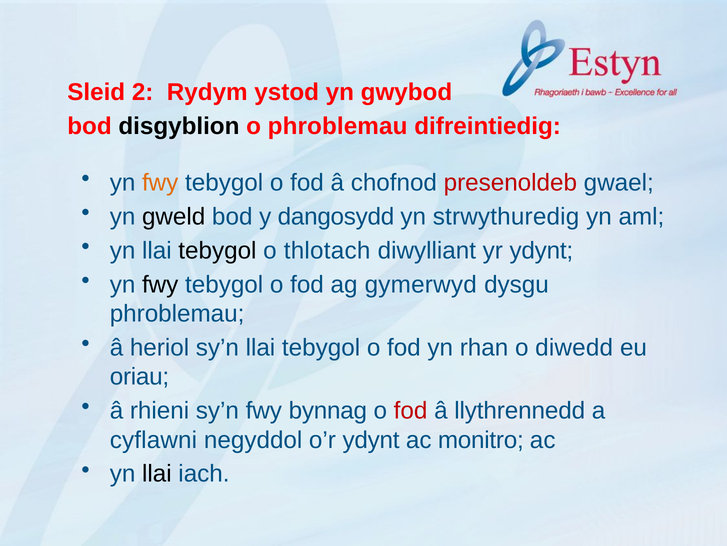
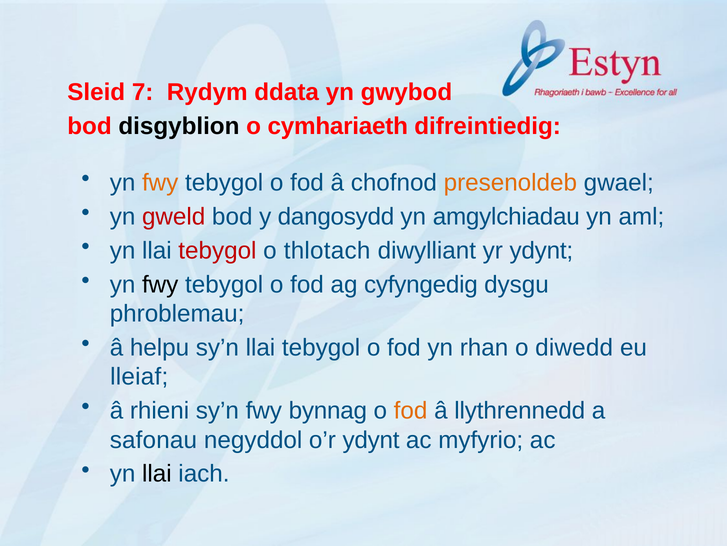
2: 2 -> 7
ystod: ystod -> ddata
o phroblemau: phroblemau -> cymhariaeth
presenoldeb colour: red -> orange
gweld colour: black -> red
strwythuredig: strwythuredig -> amgylchiadau
tebygol at (217, 250) colour: black -> red
gymerwyd: gymerwyd -> cyfyngedig
heriol: heriol -> helpu
oriau: oriau -> lleiaf
fod at (411, 410) colour: red -> orange
cyflawni: cyflawni -> safonau
monitro: monitro -> myfyrio
